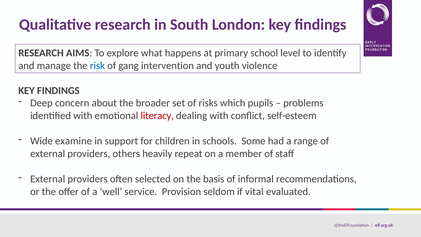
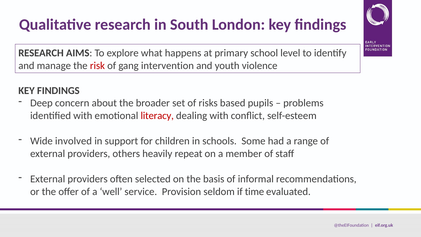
risk colour: blue -> red
which: which -> based
examine: examine -> involved
vital: vital -> time
